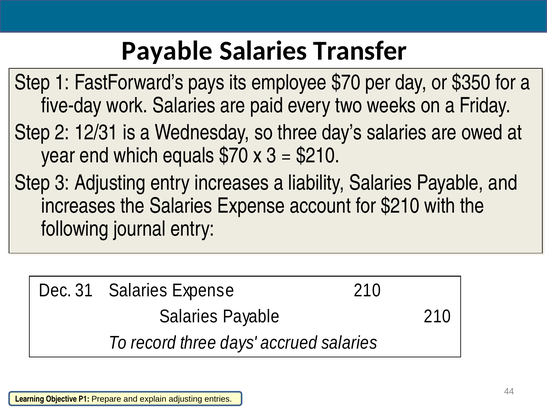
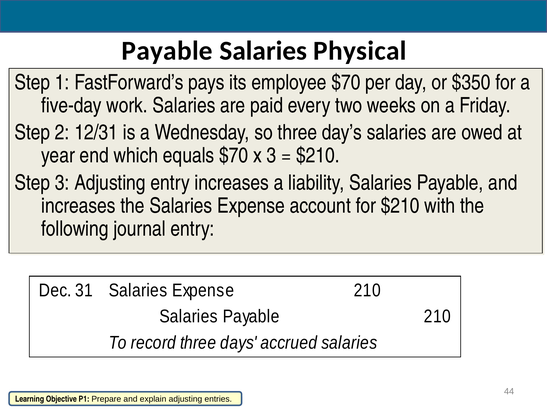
Transfer: Transfer -> Physical
